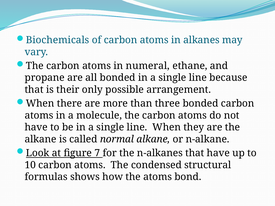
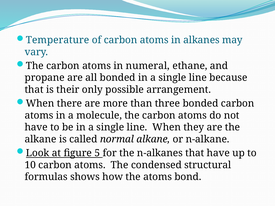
Biochemicals: Biochemicals -> Temperature
7: 7 -> 5
